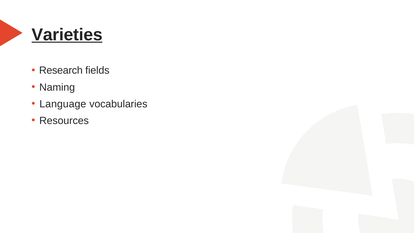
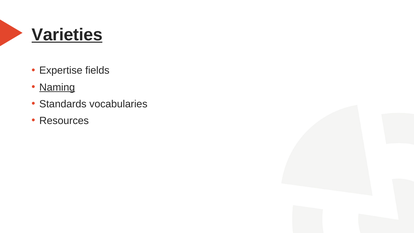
Research: Research -> Expertise
Naming underline: none -> present
Language: Language -> Standards
